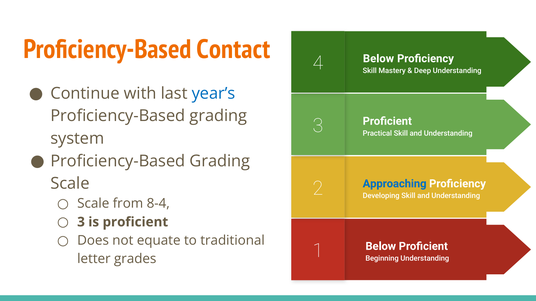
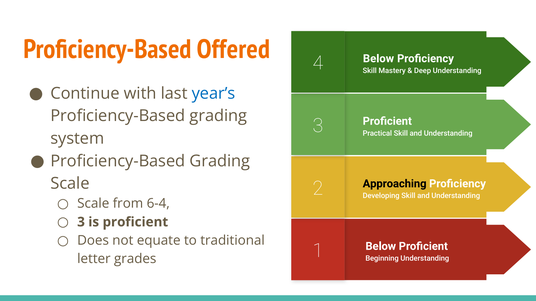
Contact: Contact -> Offered
Approaching colour: blue -> black
8-4: 8-4 -> 6-4
